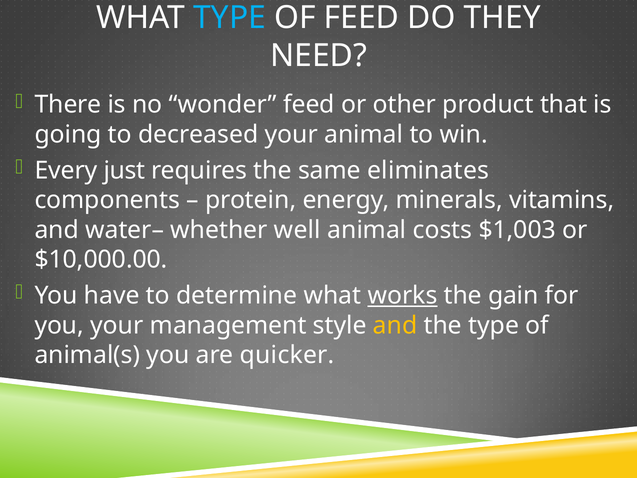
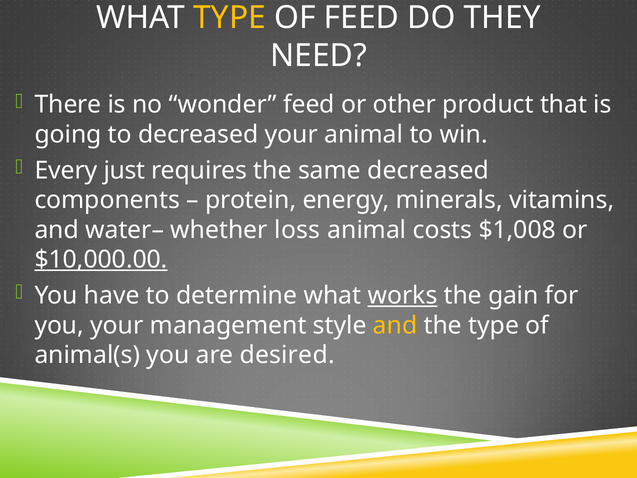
TYPE at (230, 18) colour: light blue -> yellow
same eliminates: eliminates -> decreased
well: well -> loss
$1,003: $1,003 -> $1,008
$10,000.00 underline: none -> present
quicker: quicker -> desired
